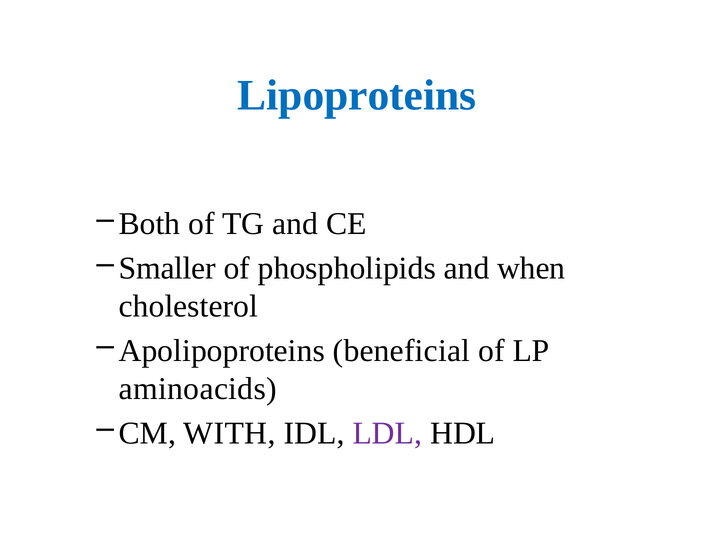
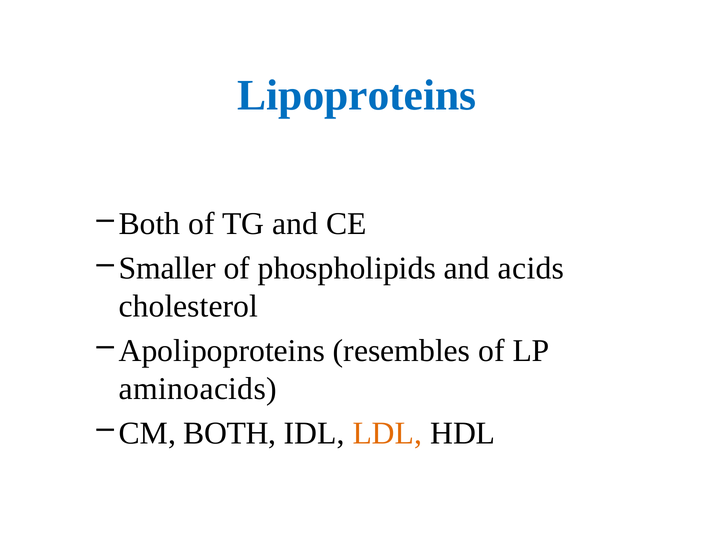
when: when -> acids
beneficial: beneficial -> resembles
CM WITH: WITH -> BOTH
LDL colour: purple -> orange
